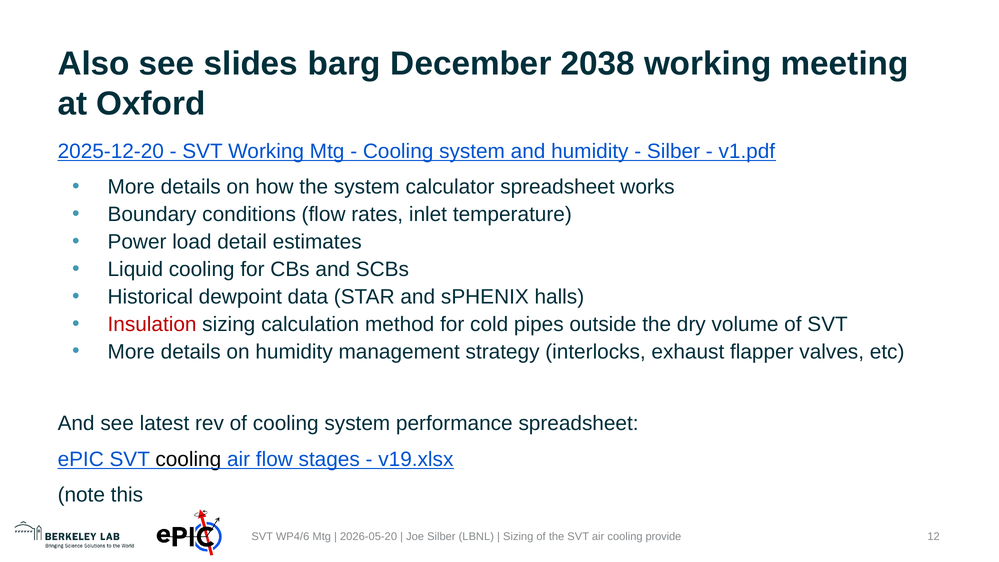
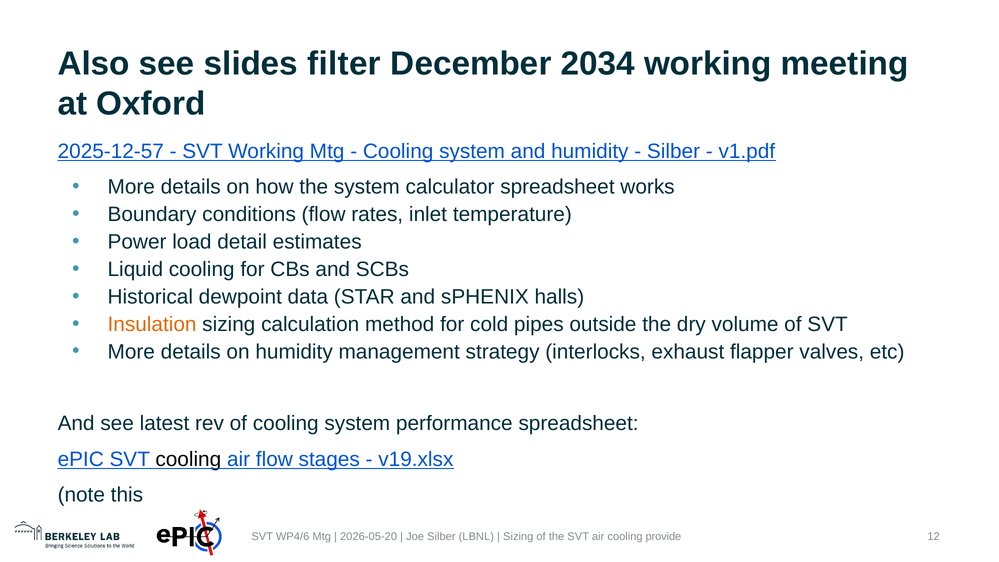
barg: barg -> filter
2038: 2038 -> 2034
2025-12-20: 2025-12-20 -> 2025-12-57
Insulation colour: red -> orange
